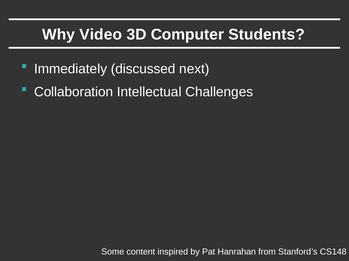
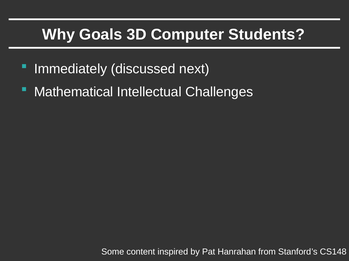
Video: Video -> Goals
Collaboration: Collaboration -> Mathematical
